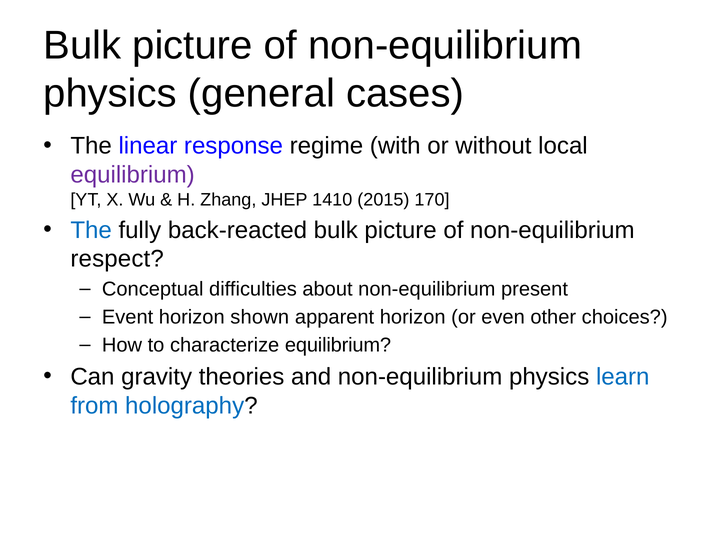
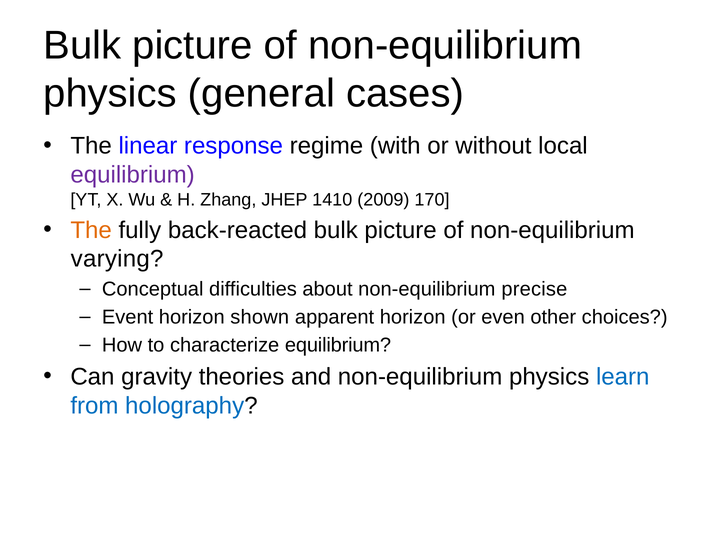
2015: 2015 -> 2009
The at (91, 230) colour: blue -> orange
respect: respect -> varying
present: present -> precise
